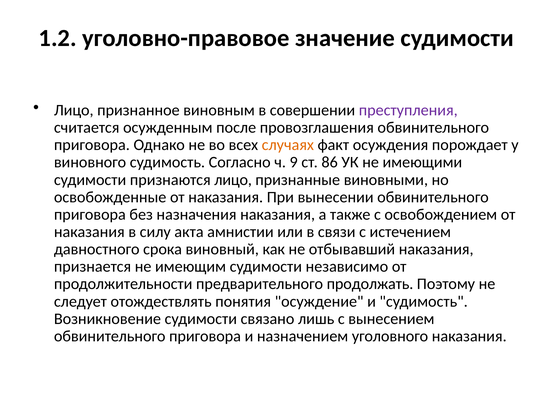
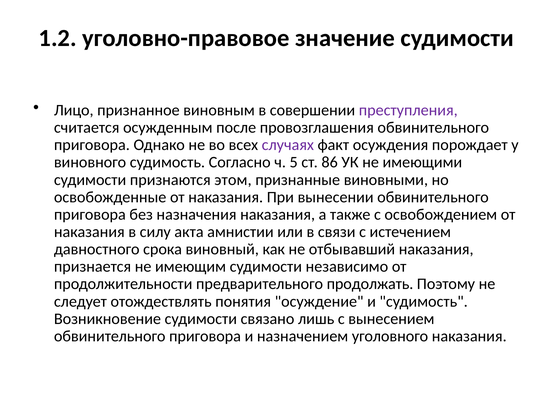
случаях colour: orange -> purple
9: 9 -> 5
признаются лицо: лицо -> этом
